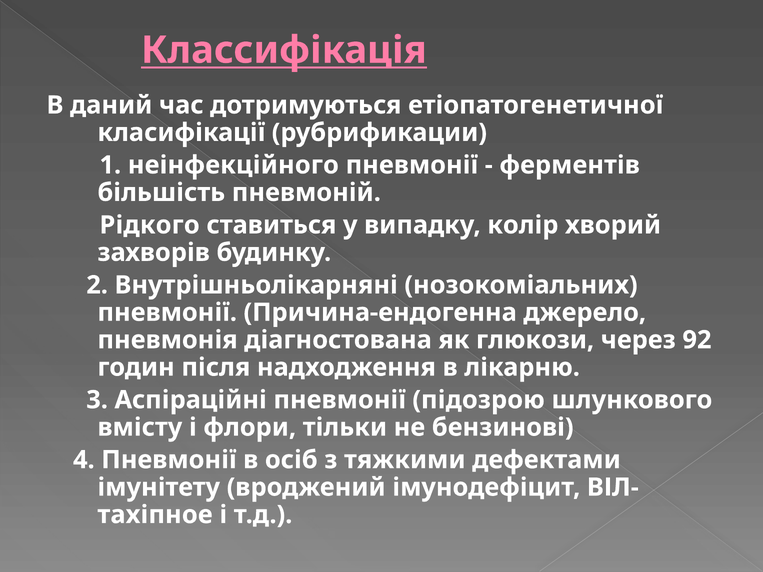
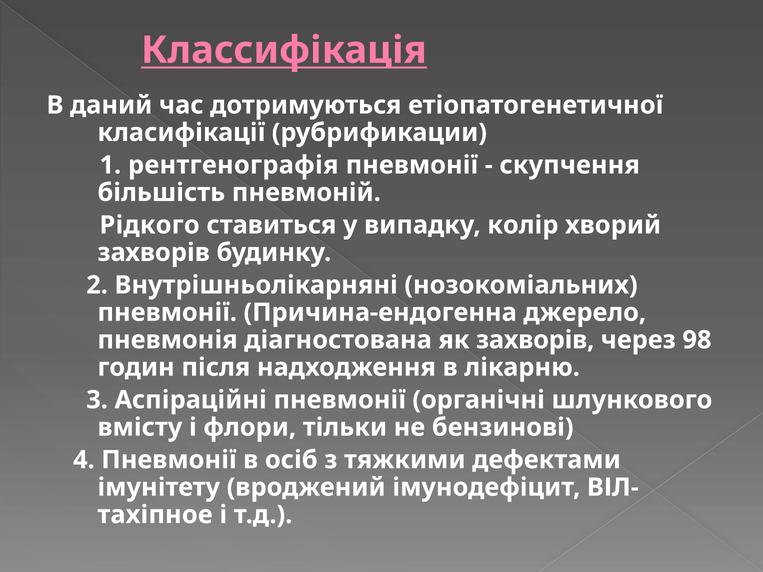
неінфекційного: неінфекційного -> рентгенографія
ферментів: ферментів -> скупчення
як глюкози: глюкози -> захворів
92: 92 -> 98
підозрою: підозрою -> органічні
